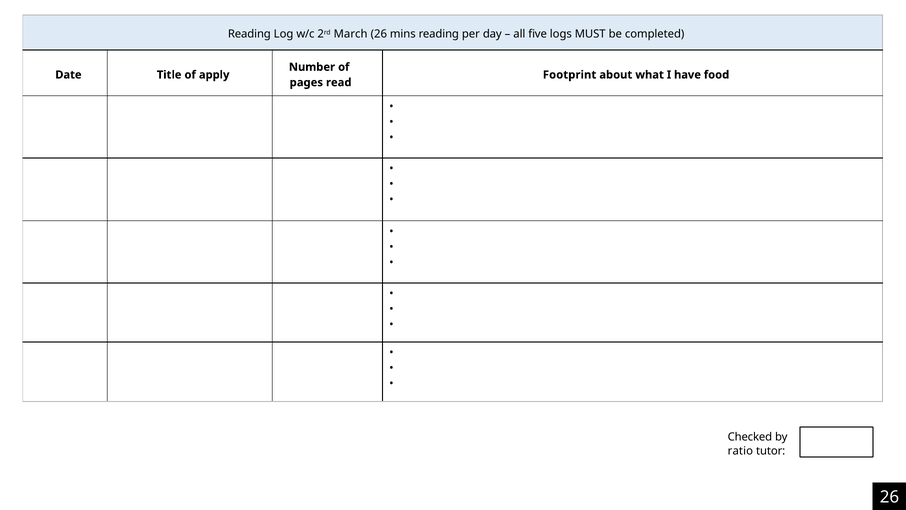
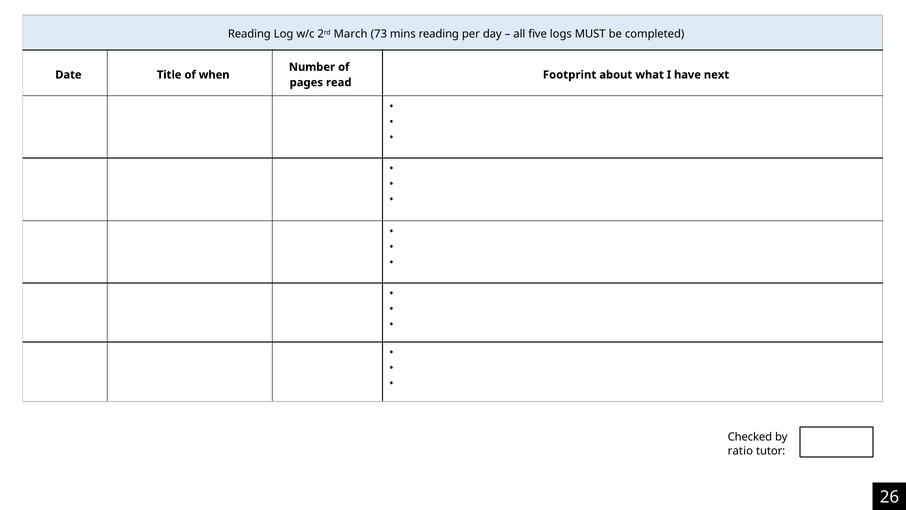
March 26: 26 -> 73
apply: apply -> when
food: food -> next
